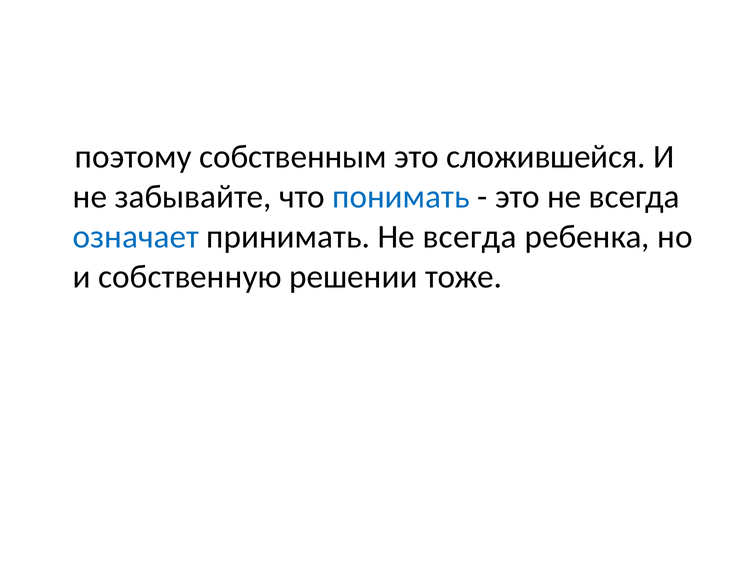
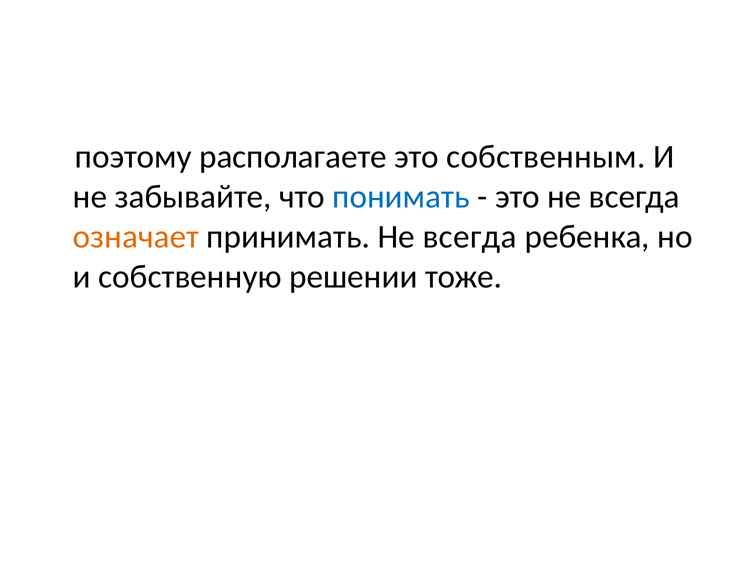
собственным: собственным -> располагаете
сложившейся: сложившейся -> собственным
означает colour: blue -> orange
